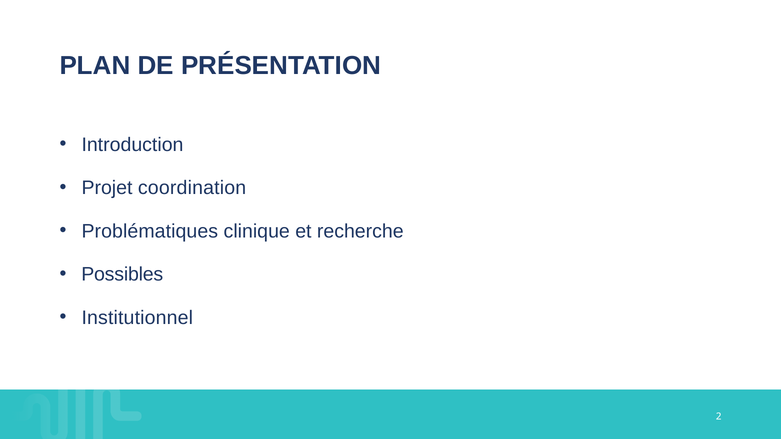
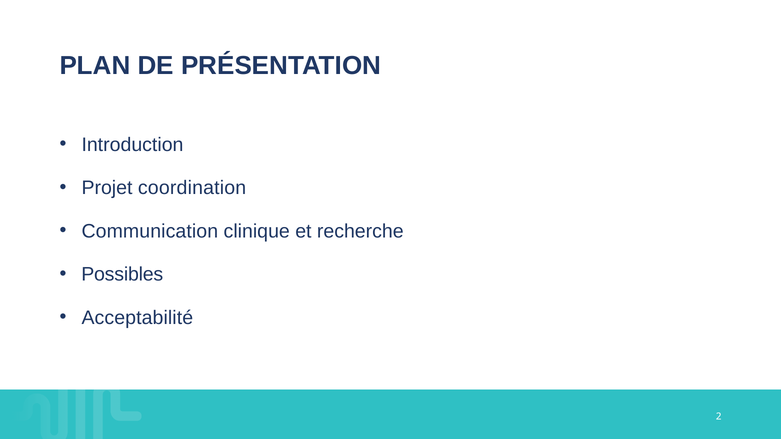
Problématiques: Problématiques -> Communication
Institutionnel: Institutionnel -> Acceptabilité
